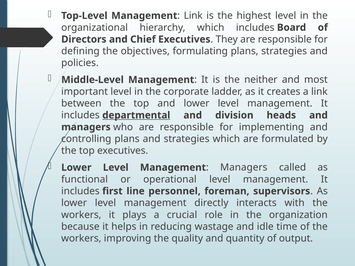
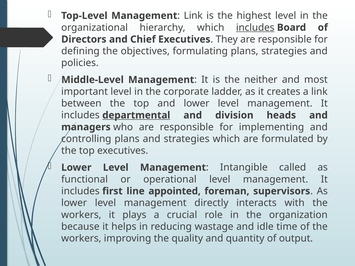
includes at (255, 28) underline: none -> present
Managers at (244, 168): Managers -> Intangible
personnel: personnel -> appointed
